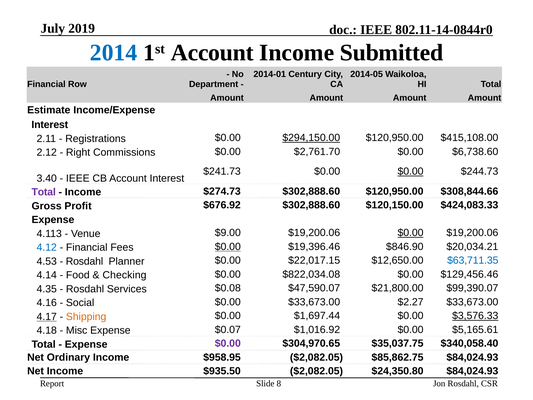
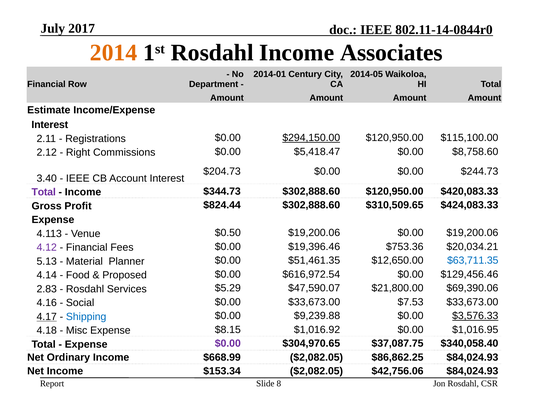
2019: 2019 -> 2017
2014 colour: blue -> orange
1st Account: Account -> Rosdahl
Submitted: Submitted -> Associates
$415,108.00: $415,108.00 -> $115,100.00
$2,761.70: $2,761.70 -> $5,418.47
$6,738.60: $6,738.60 -> $8,758.60
$241.73: $241.73 -> $204.73
$0.00 at (411, 171) underline: present -> none
$274.73: $274.73 -> $344.73
$308,844.66: $308,844.66 -> $420,083.33
$676.92: $676.92 -> $824.44
$120,150.00: $120,150.00 -> $310,509.65
$9.00: $9.00 -> $0.50
$0.00 at (411, 233) underline: present -> none
4.12 colour: blue -> purple
$0.00 at (228, 247) underline: present -> none
$846.90: $846.90 -> $753.36
4.53: 4.53 -> 5.13
Rosdahl at (84, 261): Rosdahl -> Material
$22,017.15: $22,017.15 -> $51,461.35
Checking: Checking -> Proposed
$822,034.08: $822,034.08 -> $616,972.54
4.35: 4.35 -> 2.83
$0.08: $0.08 -> $5.29
$99,390.07: $99,390.07 -> $69,390.06
$2.27: $2.27 -> $7.53
Shipping colour: orange -> blue
$1,697.44: $1,697.44 -> $9,239.88
$0.07: $0.07 -> $8.15
$5,165.61: $5,165.61 -> $1,016.95
$35,037.75: $35,037.75 -> $37,087.75
$958.95: $958.95 -> $668.99
$85,862.75: $85,862.75 -> $86,862.25
$935.50: $935.50 -> $153.34
$24,350.80: $24,350.80 -> $42,756.06
